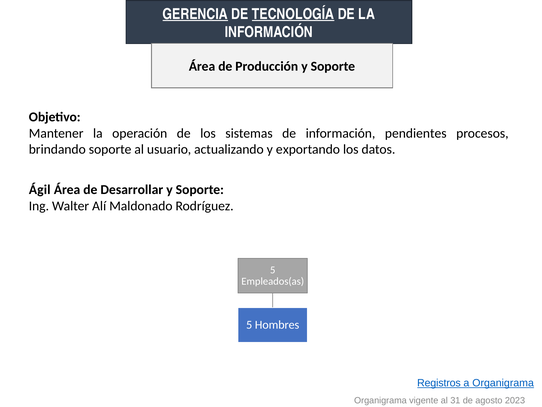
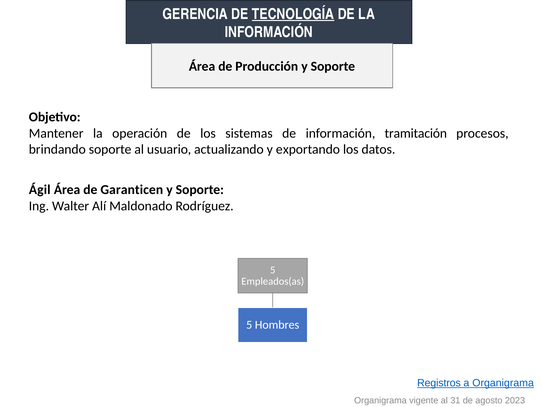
GERENCIA underline: present -> none
pendientes: pendientes -> tramitación
Desarrollar: Desarrollar -> Garanticen
